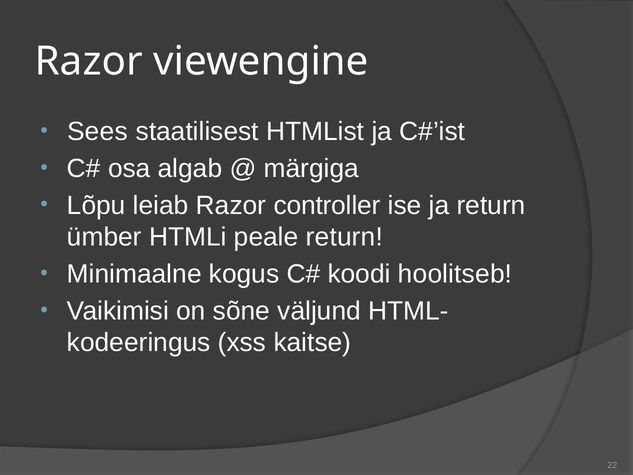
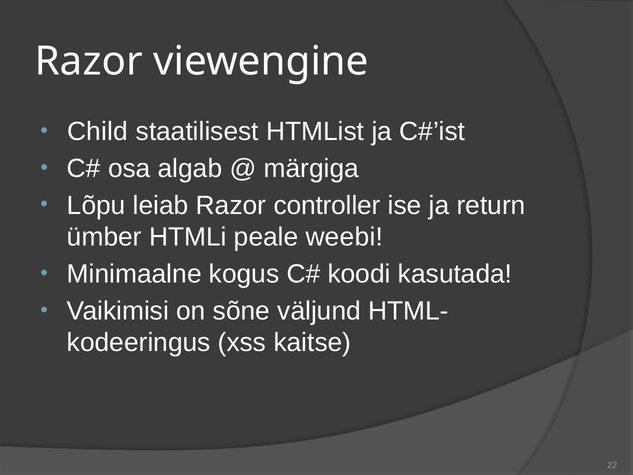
Sees: Sees -> Child
peale return: return -> weebi
hoolitseb: hoolitseb -> kasutada
